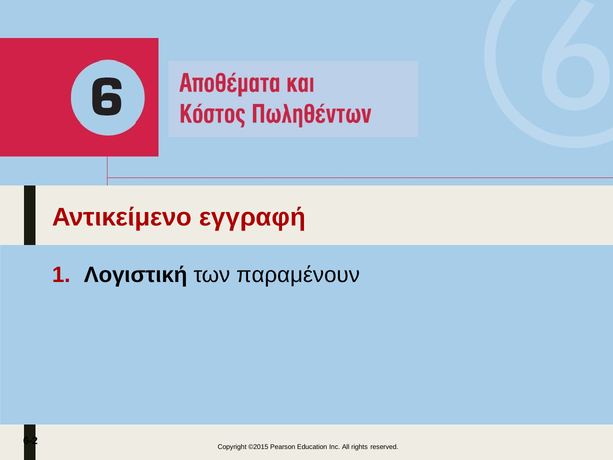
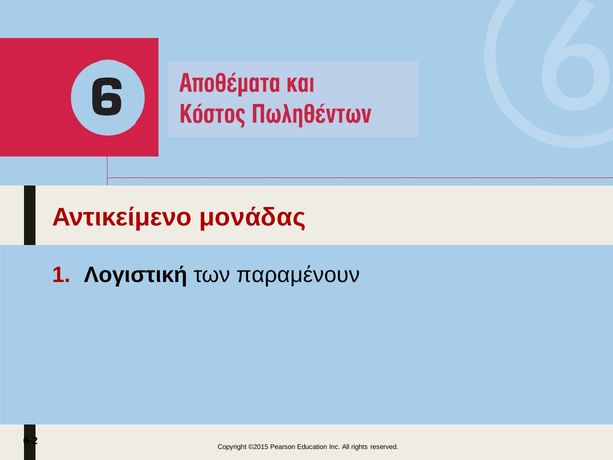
εγγραφή: εγγραφή -> μονάδας
